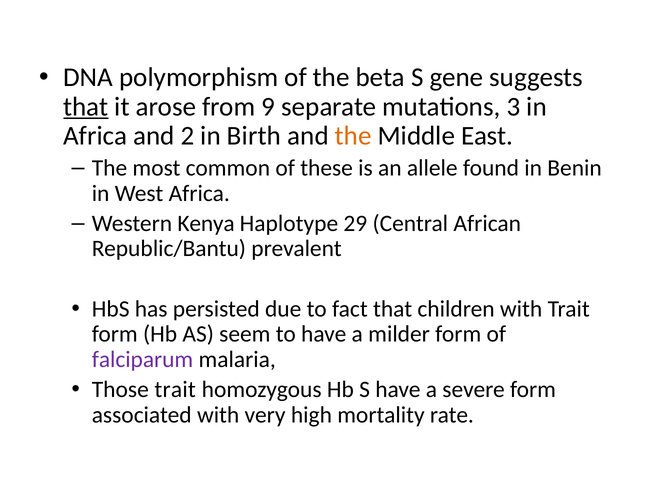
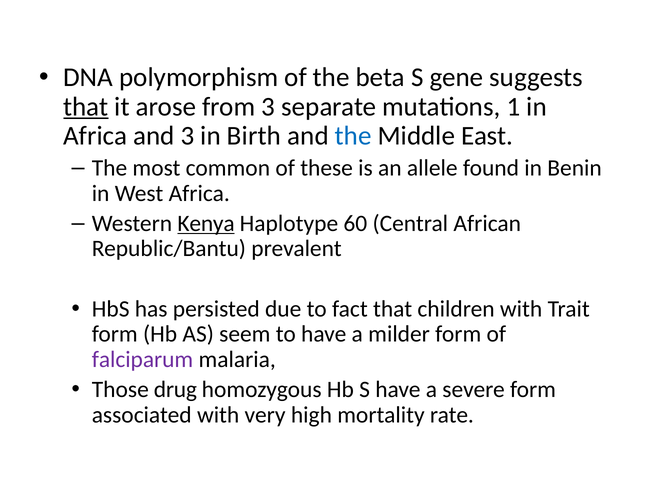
from 9: 9 -> 3
3: 3 -> 1
and 2: 2 -> 3
the at (353, 136) colour: orange -> blue
Kenya underline: none -> present
29: 29 -> 60
Those trait: trait -> drug
